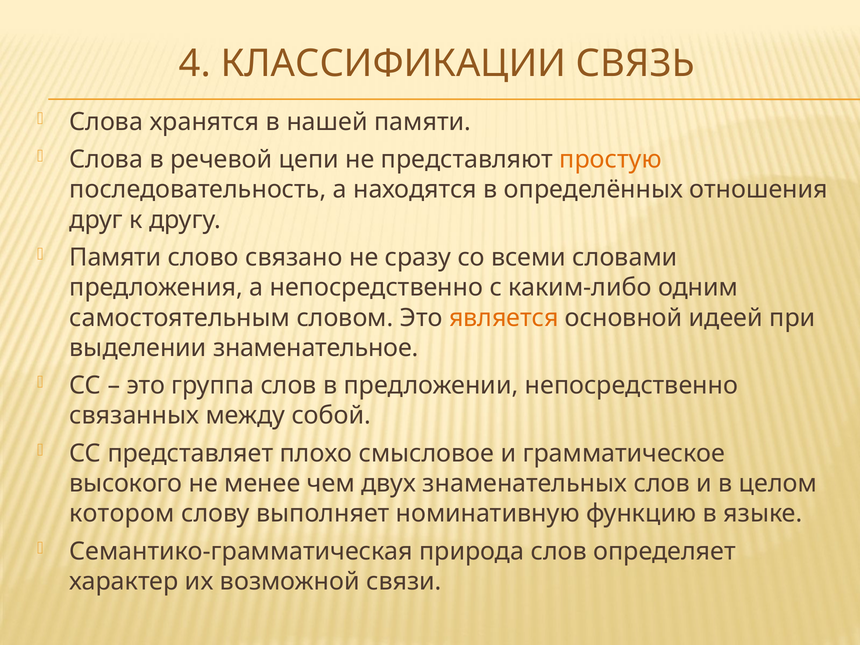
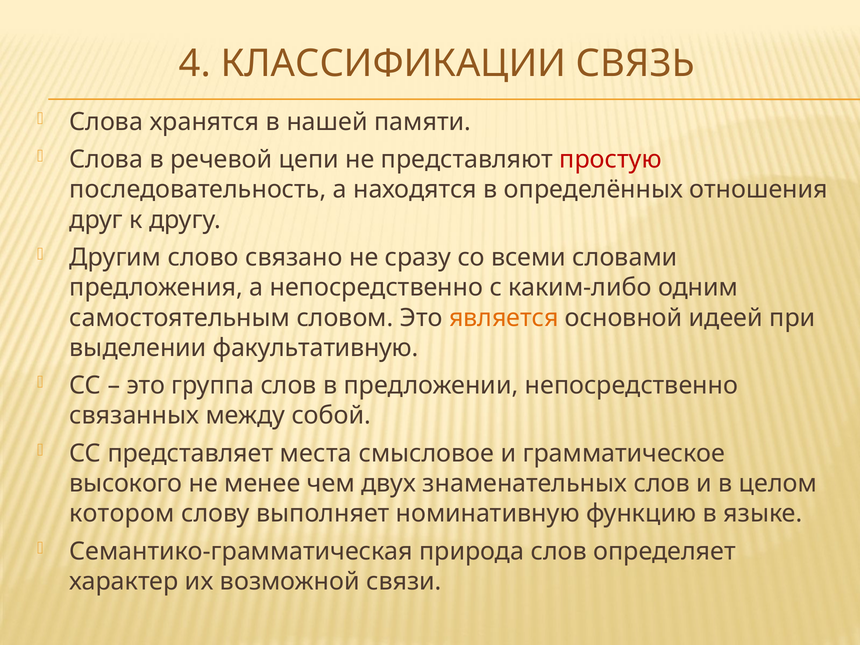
простую colour: orange -> red
Памяти at (115, 258): Памяти -> Другим
знаменательное: знаменательное -> факультативную
плохо: плохо -> места
